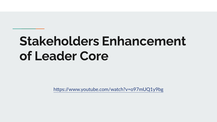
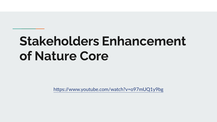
Leader: Leader -> Nature
